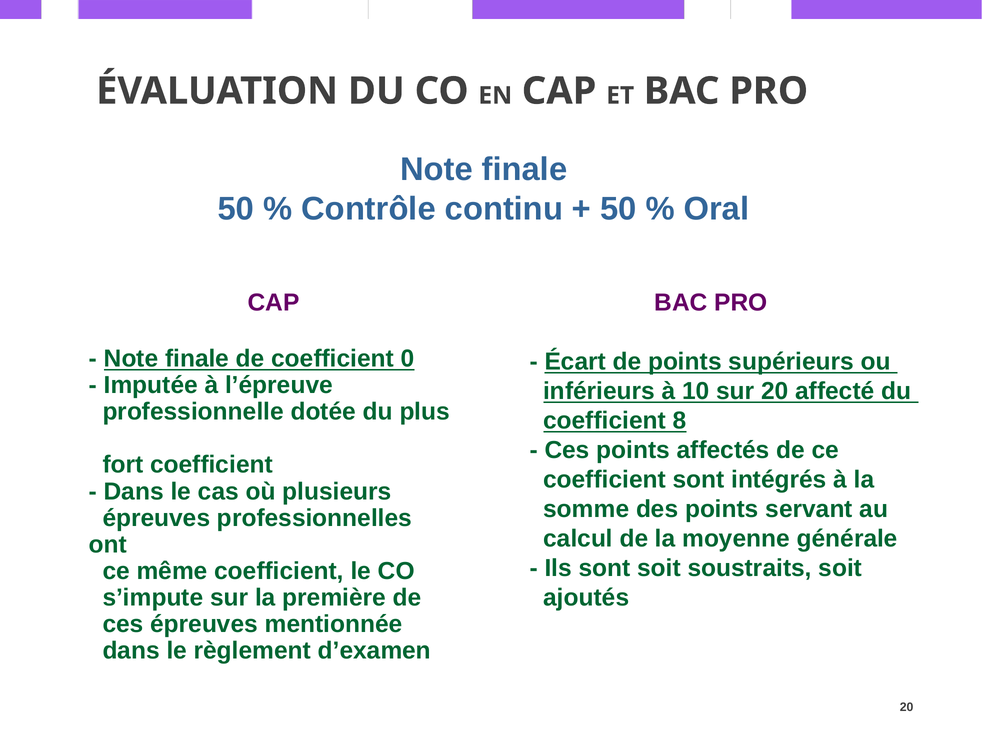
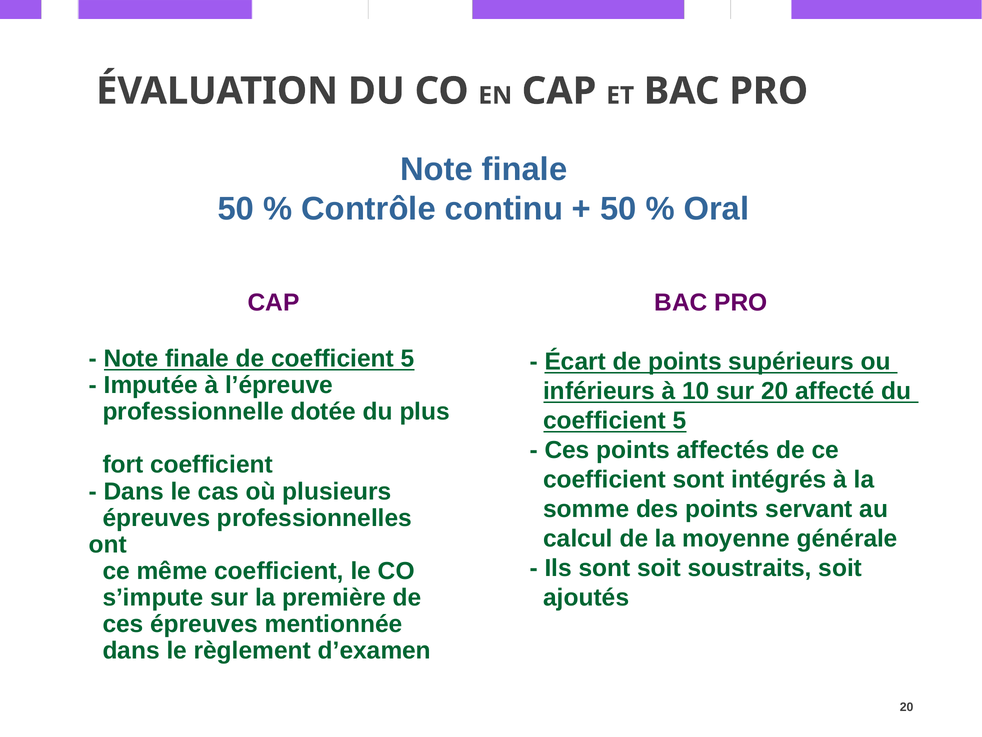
de coefficient 0: 0 -> 5
8 at (679, 420): 8 -> 5
